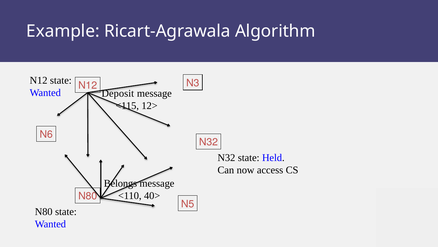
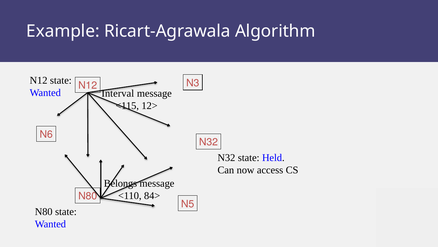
Deposit: Deposit -> Interval
40>: 40> -> 84>
